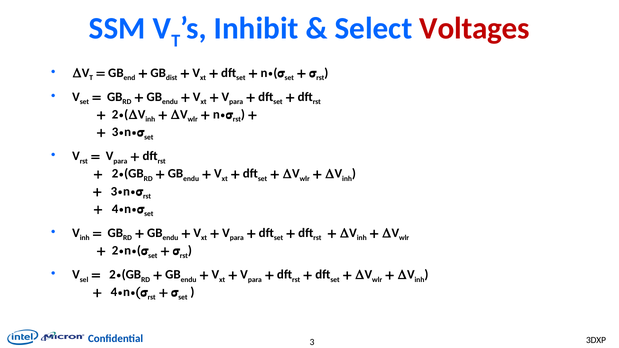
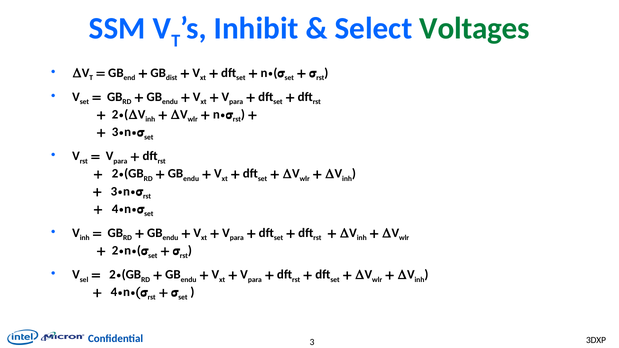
Voltages colour: red -> green
